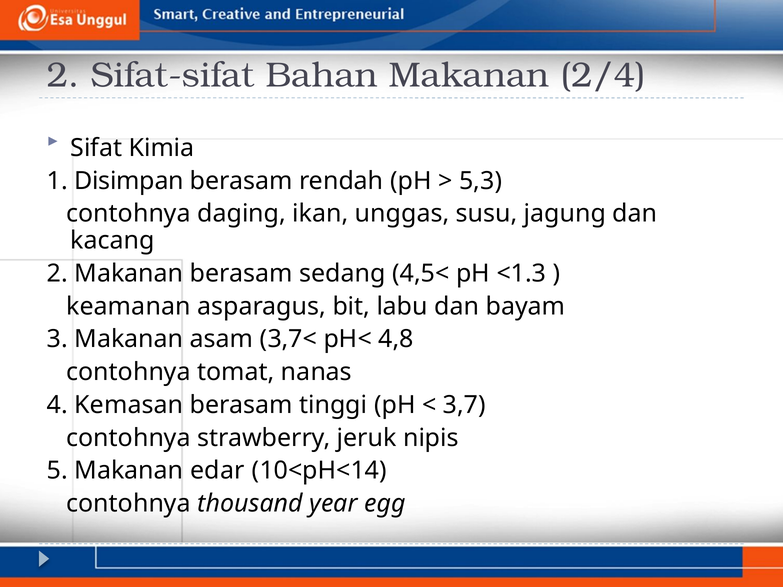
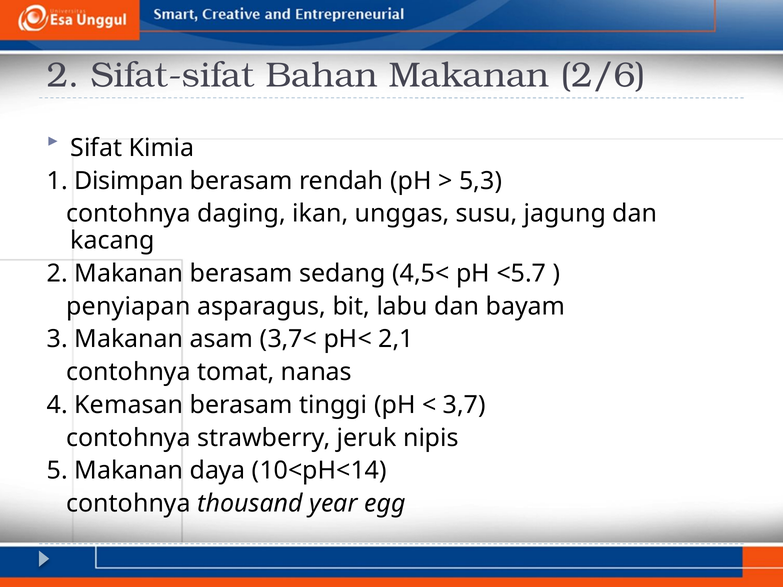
2/4: 2/4 -> 2/6
<1.3: <1.3 -> <5.7
keamanan: keamanan -> penyiapan
4,8: 4,8 -> 2,1
edar: edar -> daya
